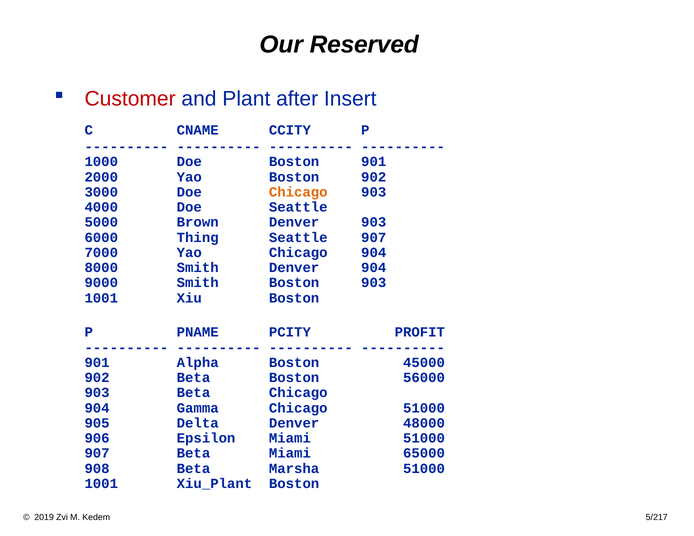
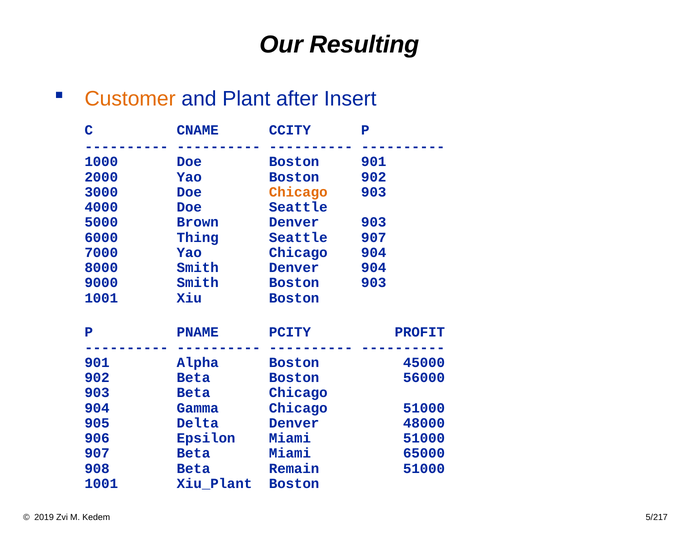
Reserved: Reserved -> Resulting
Customer colour: red -> orange
Marsha: Marsha -> Remain
